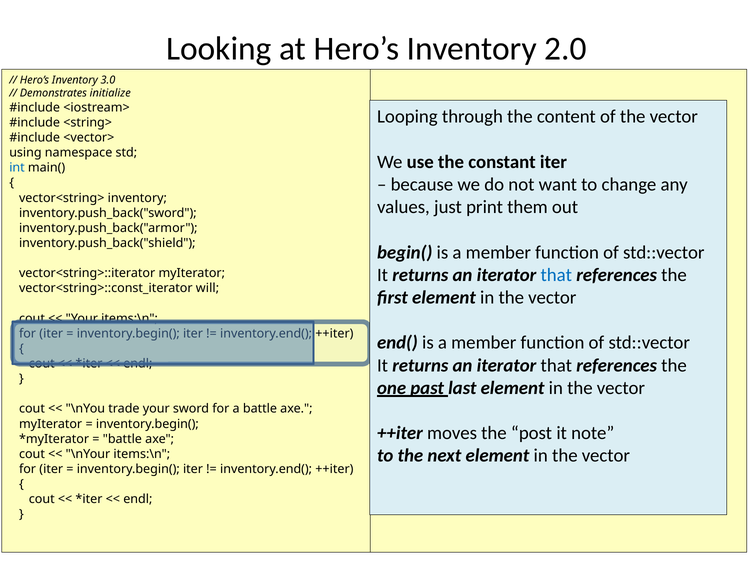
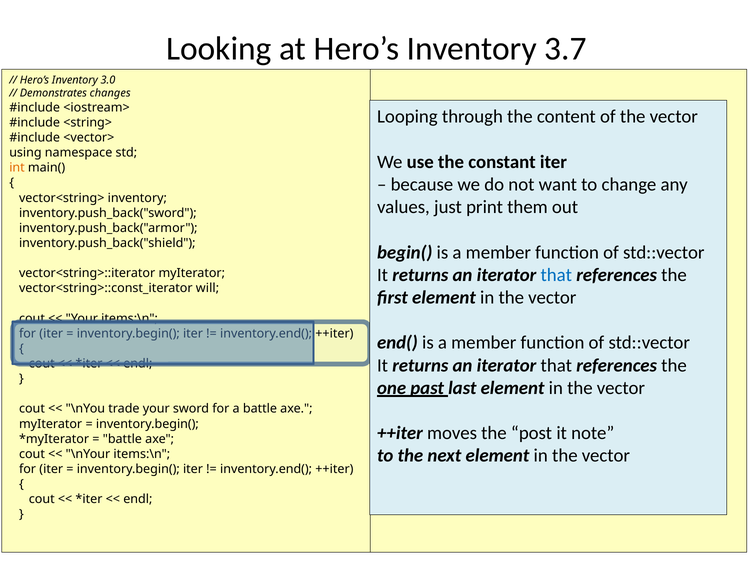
2.0: 2.0 -> 3.7
initialize: initialize -> changes
int colour: blue -> orange
